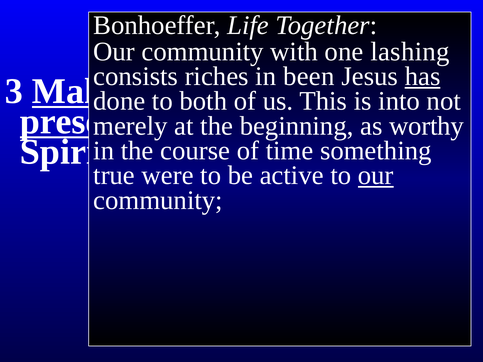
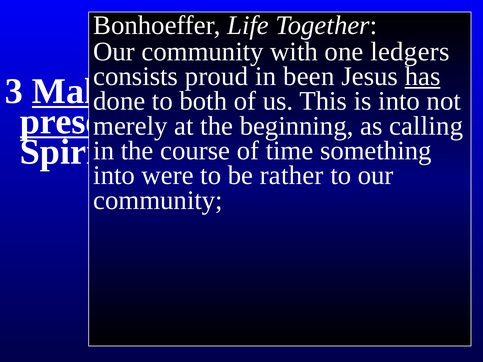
lashing: lashing -> ledgers
riches: riches -> proud
worthy: worthy -> calling
true at (114, 176): true -> into
active: active -> rather
our at (376, 176) underline: present -> none
